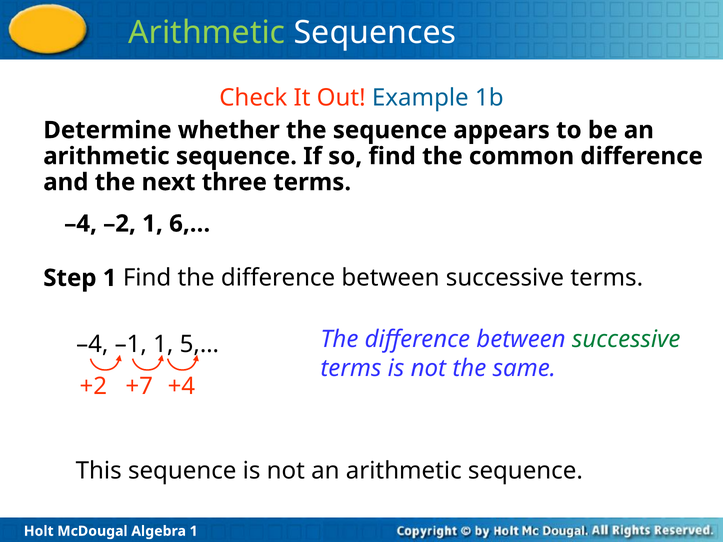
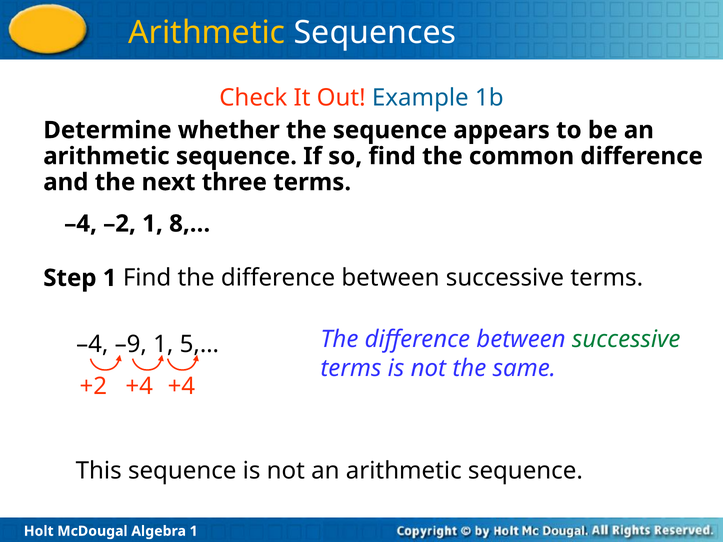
Arithmetic at (207, 33) colour: light green -> yellow
6,…: 6,… -> 8,…
–1: –1 -> –9
+2 +7: +7 -> +4
